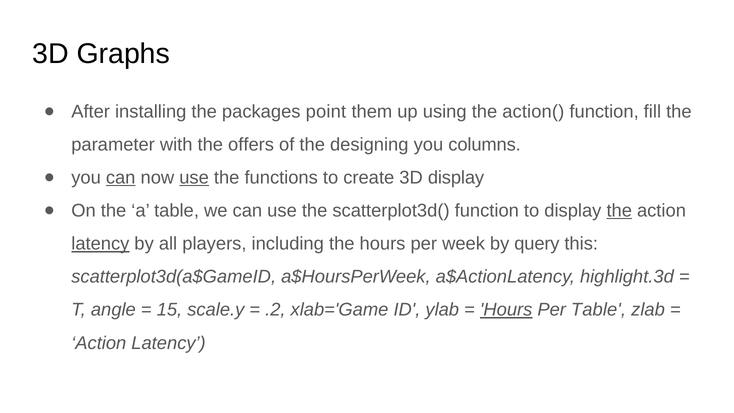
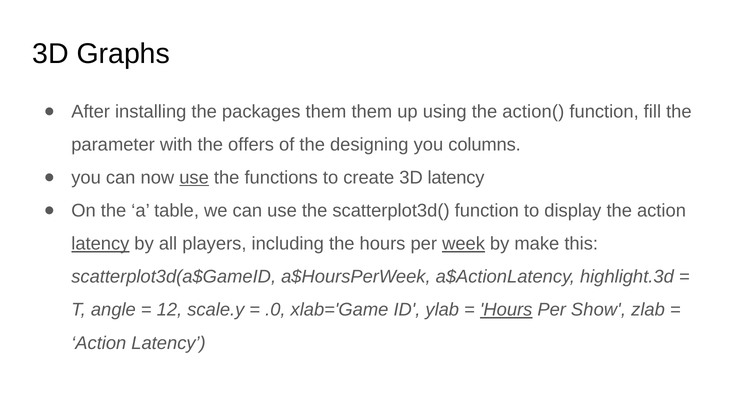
packages point: point -> them
can at (121, 178) underline: present -> none
3D display: display -> latency
the at (619, 211) underline: present -> none
week underline: none -> present
query: query -> make
15: 15 -> 12
.2: .2 -> .0
Per Table: Table -> Show
